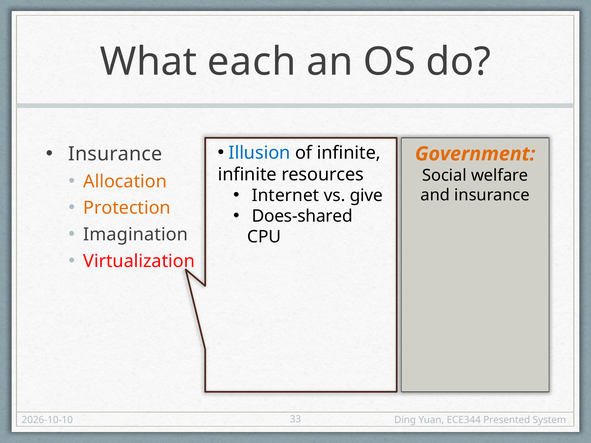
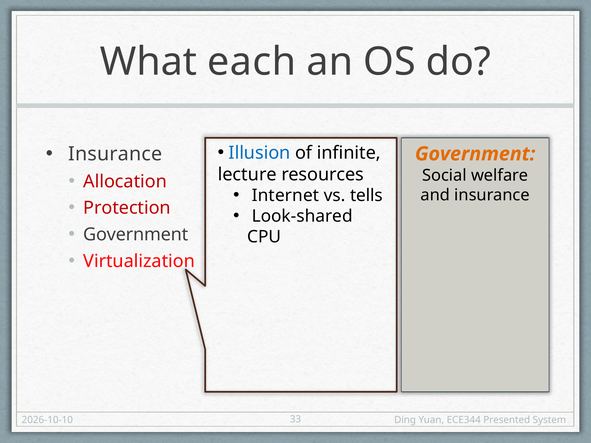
infinite at (247, 175): infinite -> lecture
Allocation colour: orange -> red
give: give -> tells
Protection colour: orange -> red
Does-shared: Does-shared -> Look-shared
Imagination at (136, 235): Imagination -> Government
